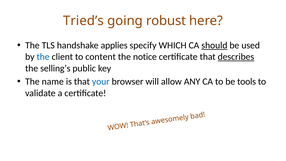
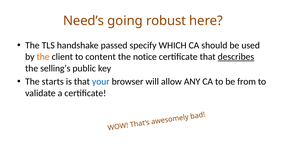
Tried’s: Tried’s -> Need’s
applies: applies -> passed
should underline: present -> none
the at (43, 57) colour: blue -> orange
name: name -> starts
tools: tools -> from
